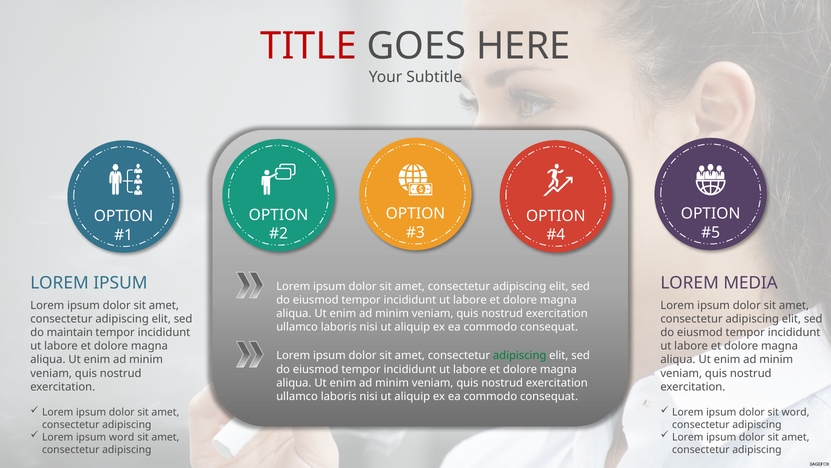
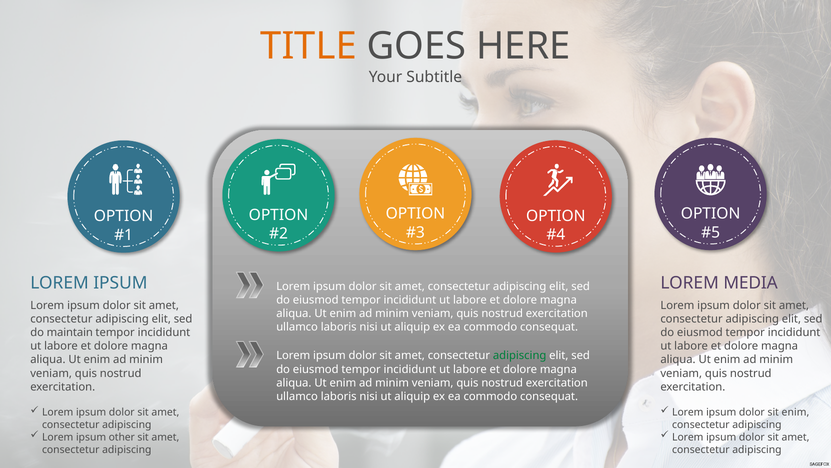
TITLE colour: red -> orange
sit word: word -> enim
ipsum word: word -> other
